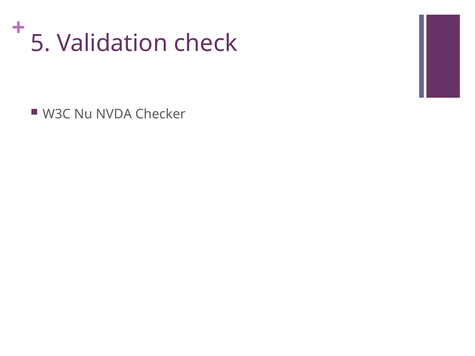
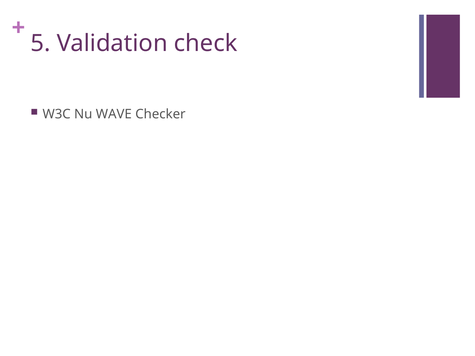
NVDA: NVDA -> WAVE
